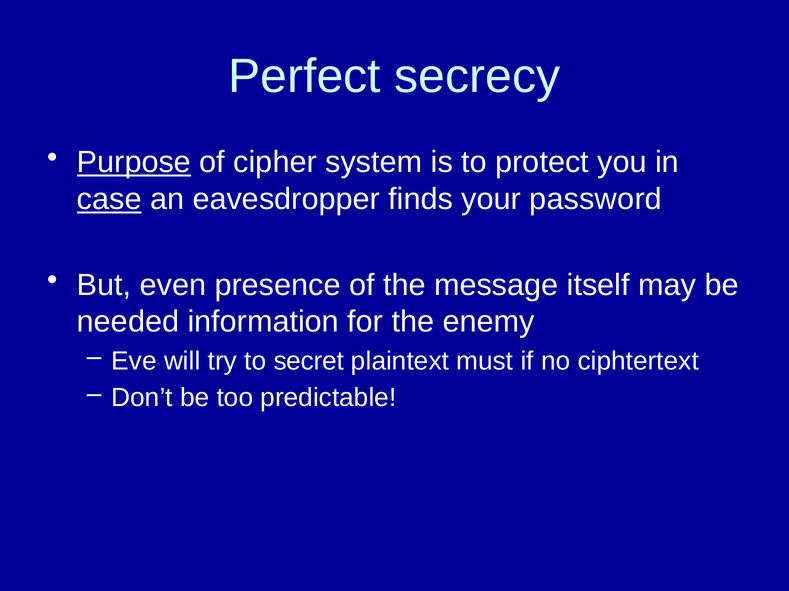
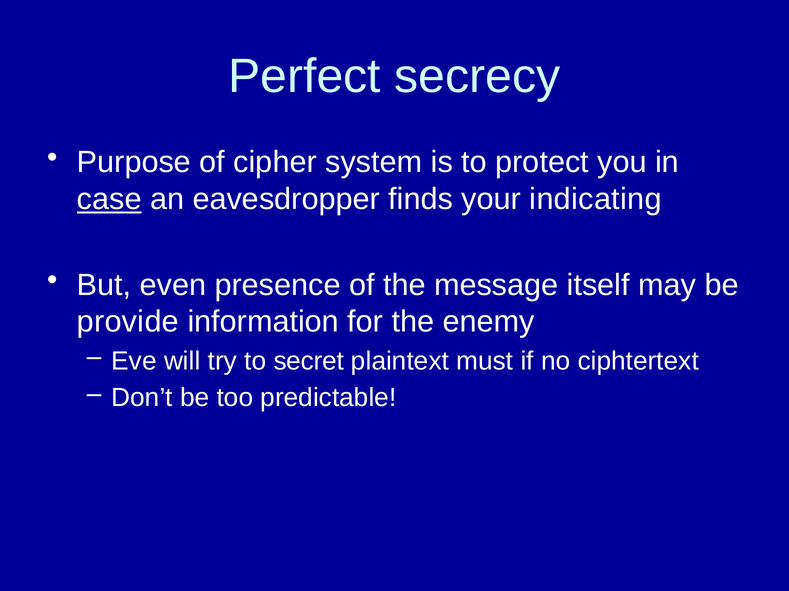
Purpose underline: present -> none
password: password -> indicating
needed: needed -> provide
